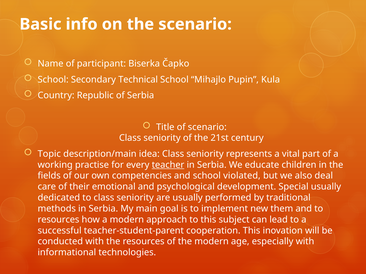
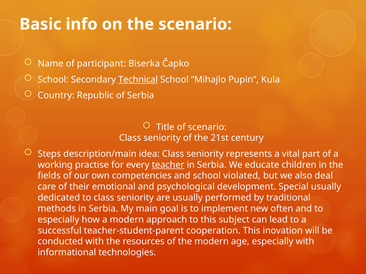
Technical underline: none -> present
Topic: Topic -> Steps
them: them -> often
resources at (58, 220): resources -> especially
